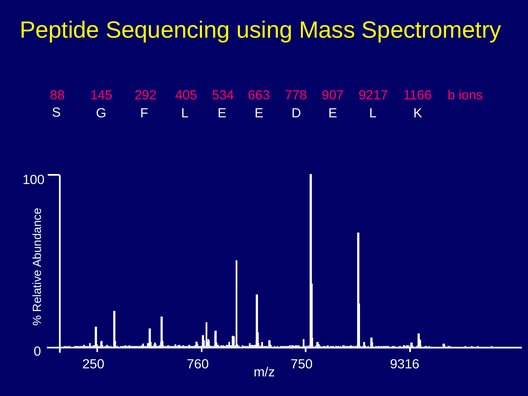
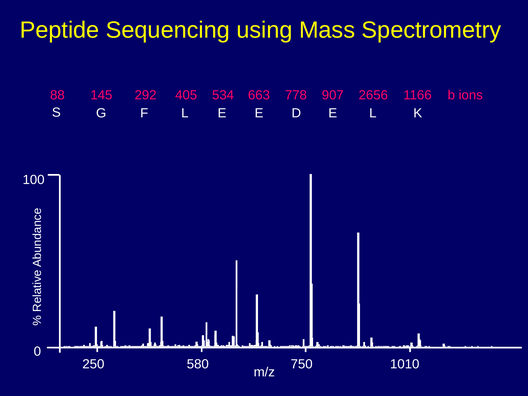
9217: 9217 -> 2656
760: 760 -> 580
9316: 9316 -> 1010
